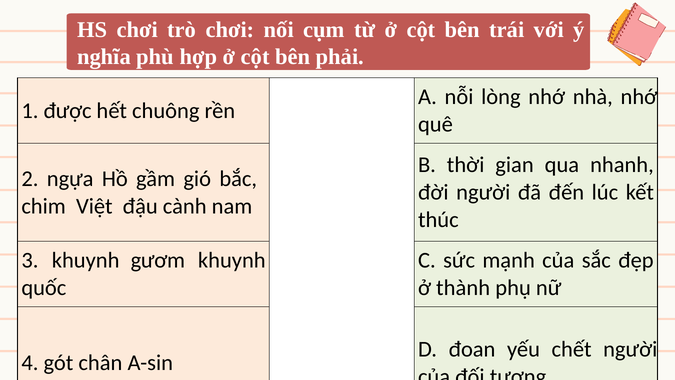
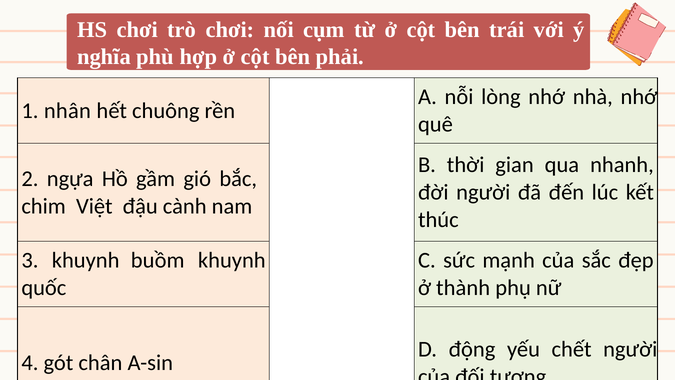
được: được -> nhân
gươm: gươm -> buồm
đoan: đoan -> động
